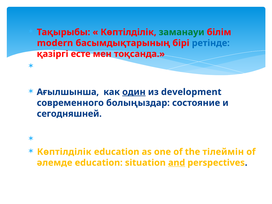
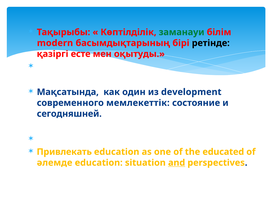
ретінде colour: blue -> black
тоқсанда: тоқсанда -> оқытуды
Ағылшынша: Ағылшынша -> Мақсатында
один underline: present -> none
болыңыздар: болыңыздар -> мемлекеттік
Көптілділік at (64, 152): Көптілділік -> Привлекать
тілеймін: тілеймін -> educated
